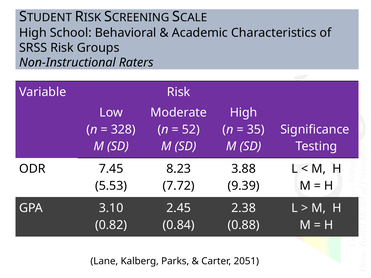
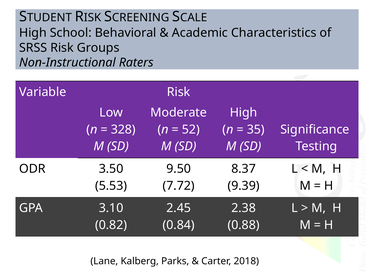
7.45: 7.45 -> 3.50
8.23: 8.23 -> 9.50
3.88: 3.88 -> 8.37
2051: 2051 -> 2018
